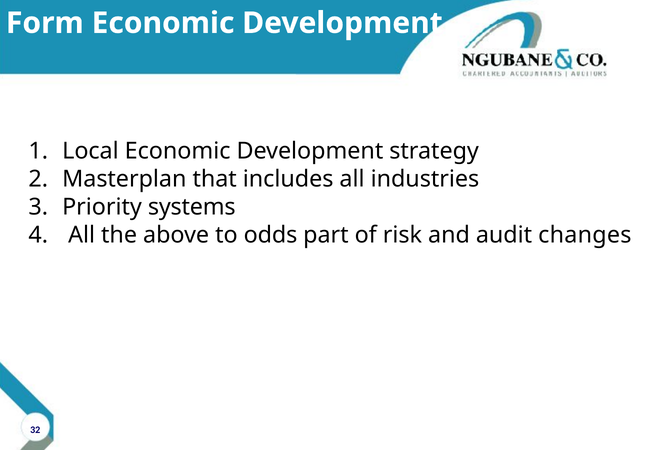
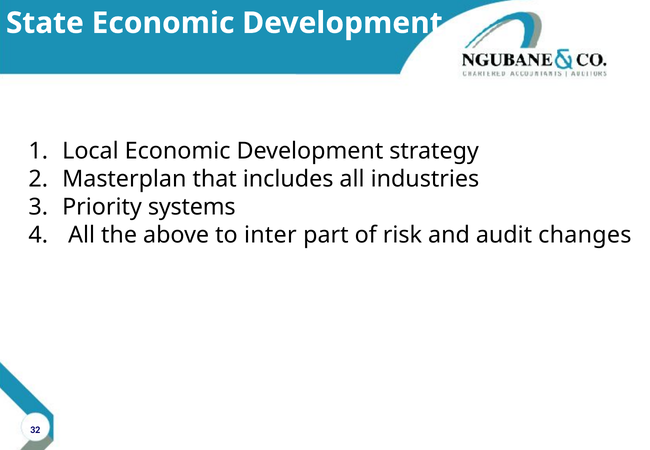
Form: Form -> State
odds: odds -> inter
